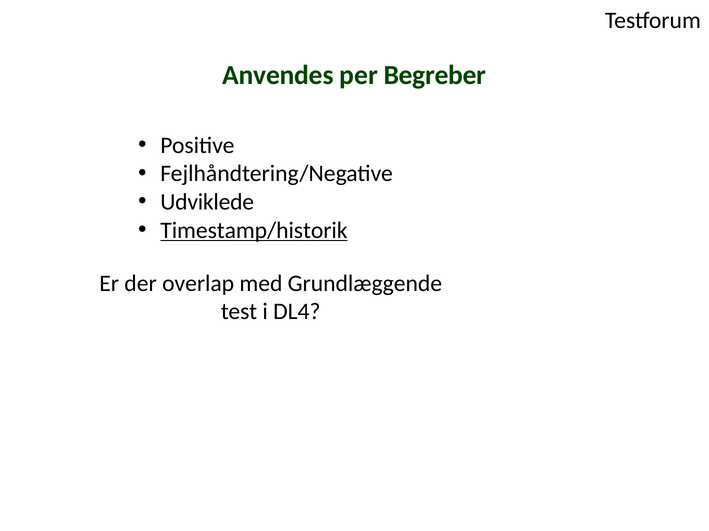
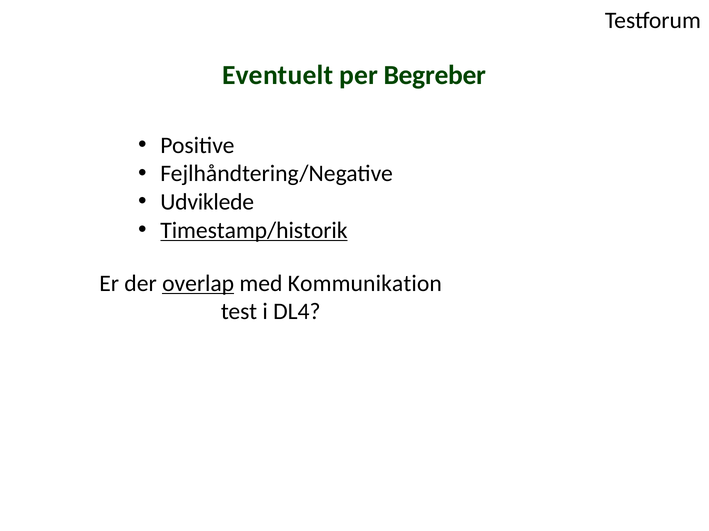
Anvendes: Anvendes -> Eventuelt
overlap underline: none -> present
Grundlæggende: Grundlæggende -> Kommunikation
